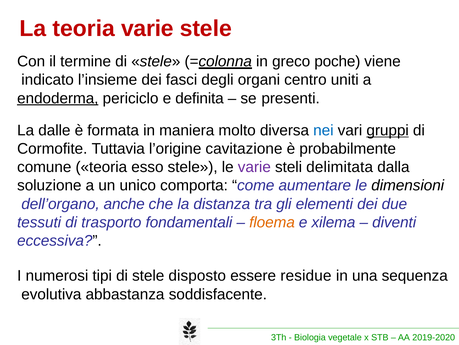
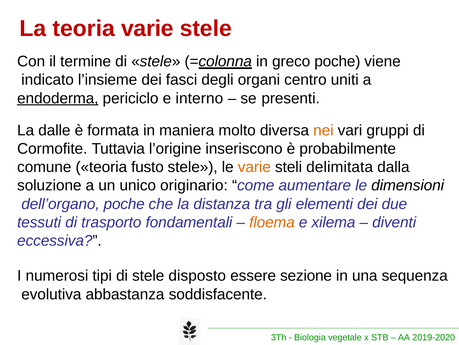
definita: definita -> interno
nei colour: blue -> orange
gruppi underline: present -> none
cavitazione: cavitazione -> inseriscono
esso: esso -> fusto
varie at (254, 167) colour: purple -> orange
comporta: comporta -> originario
dell’organo anche: anche -> poche
residue: residue -> sezione
